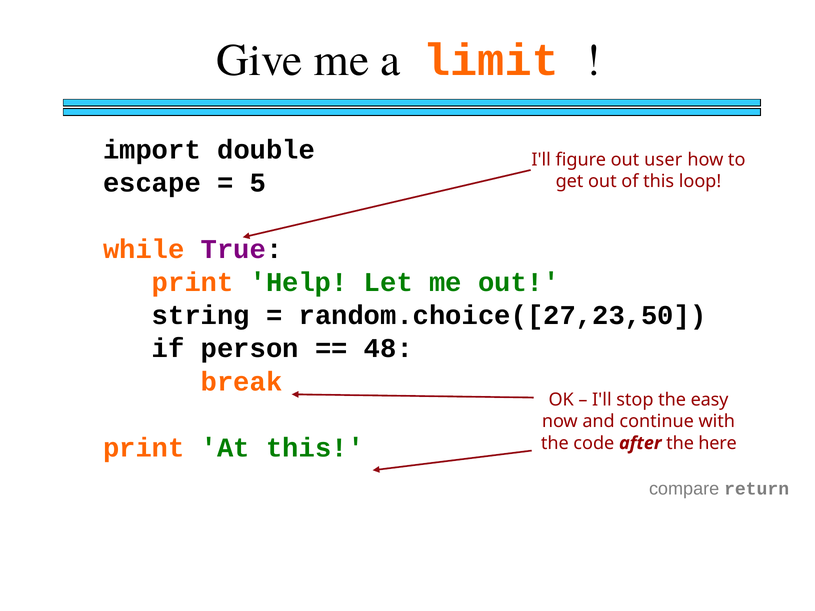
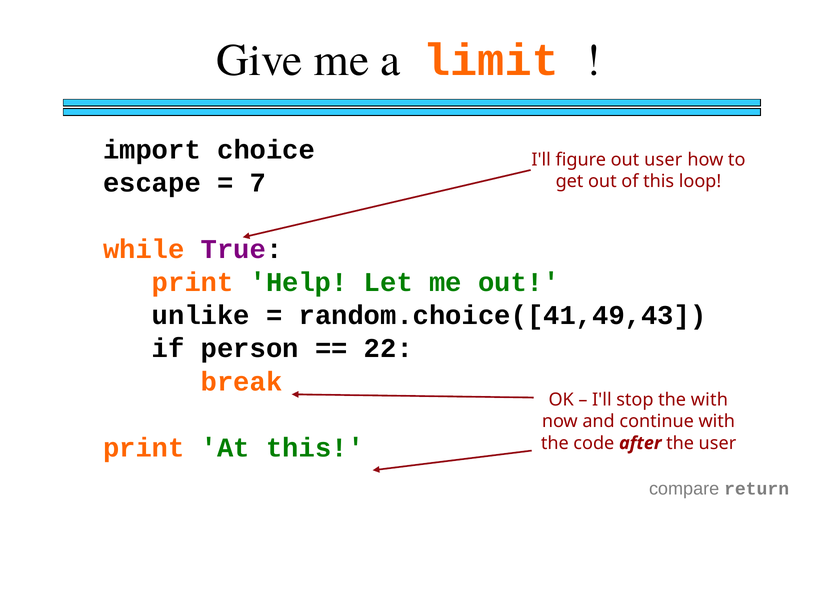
double: double -> choice
5: 5 -> 7
string: string -> unlike
random.choice([27,23,50: random.choice([27,23,50 -> random.choice([41,49,43
48: 48 -> 22
the easy: easy -> with
the here: here -> user
